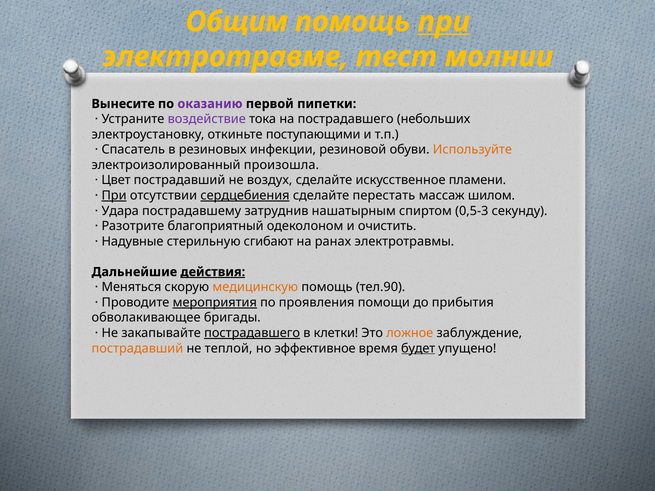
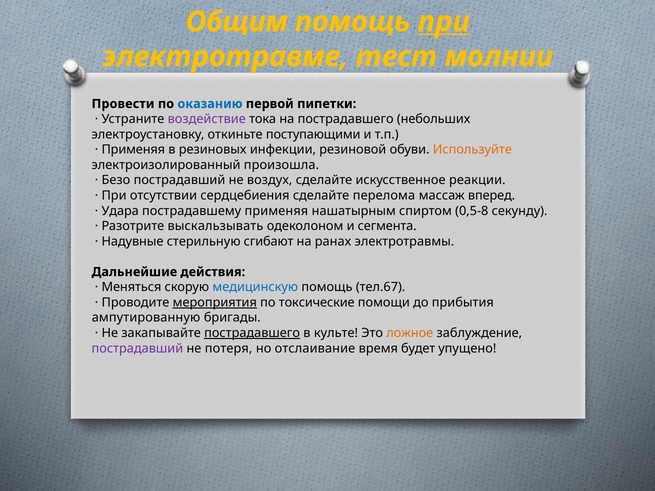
Вынесите: Вынесите -> Провести
оказанию colour: purple -> blue
Спасатель at (133, 150): Спасатель -> Применяя
Цвет: Цвет -> Безо
пламени: пламени -> реакции
При at (114, 196) underline: present -> none
сердцебиения underline: present -> none
перестать: перестать -> перелома
шилом: шилом -> вперед
пострадавшему затруднив: затруднив -> применяя
0,5-3: 0,5-3 -> 0,5-8
благоприятный: благоприятный -> выскальзывать
очистить: очистить -> сегмента
действия underline: present -> none
медицинскую colour: orange -> blue
тел.90: тел.90 -> тел.67
проявления: проявления -> токсические
обволакивающее: обволакивающее -> ампутированную
клетки: клетки -> культе
пострадавший at (137, 349) colour: orange -> purple
теплой: теплой -> потеря
эффективное: эффективное -> отслаивание
будет underline: present -> none
